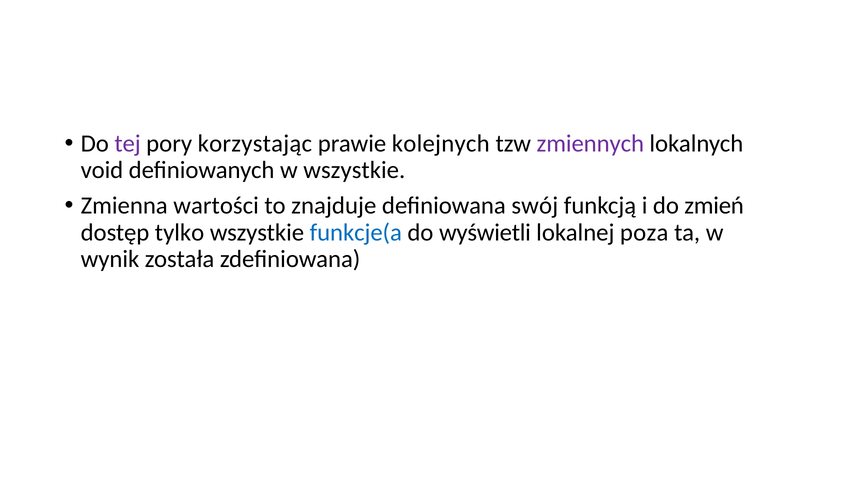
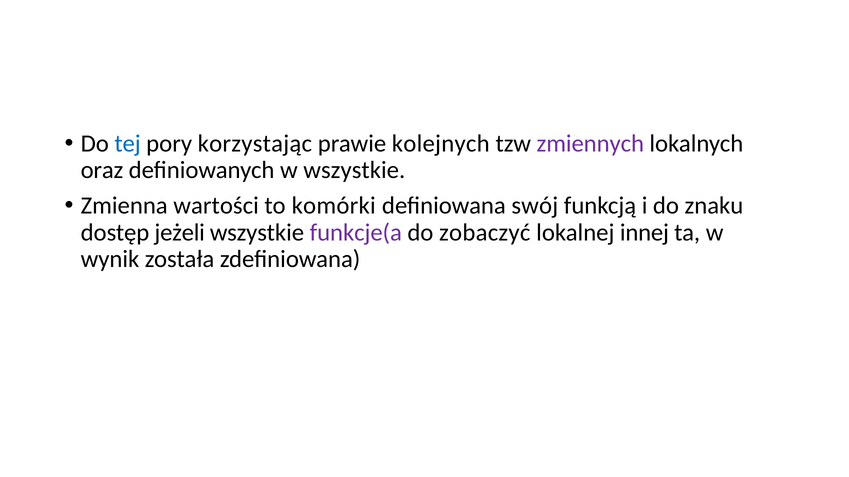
tej colour: purple -> blue
void: void -> oraz
znajduje: znajduje -> komórki
zmień: zmień -> znaku
tylko: tylko -> jeżeli
funkcje(a colour: blue -> purple
wyświetli: wyświetli -> zobaczyć
poza: poza -> innej
